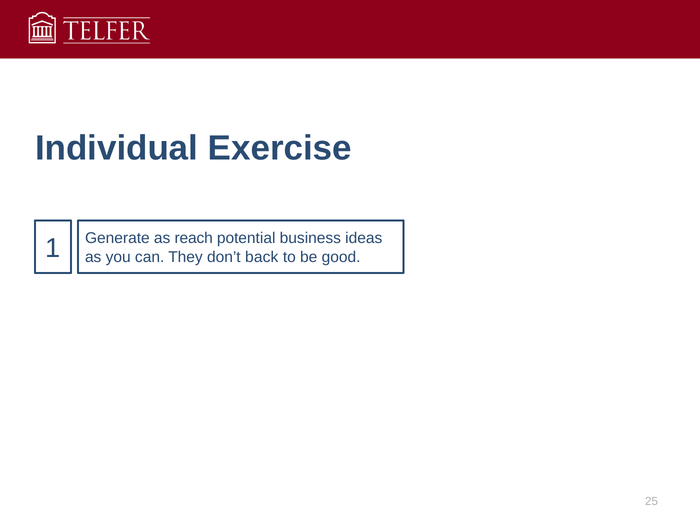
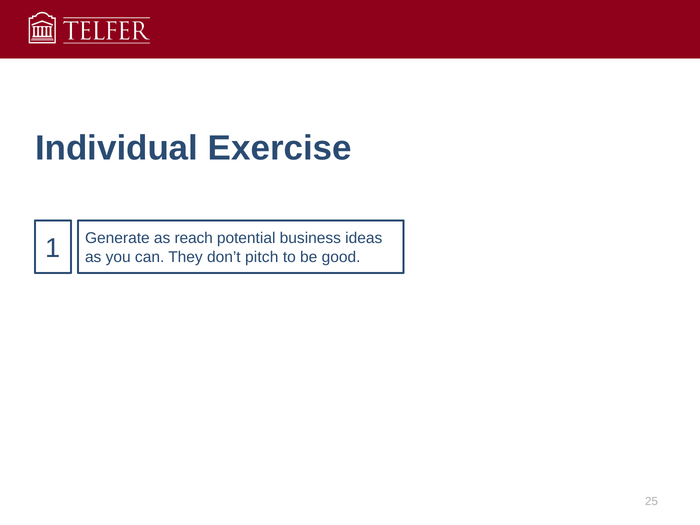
back: back -> pitch
